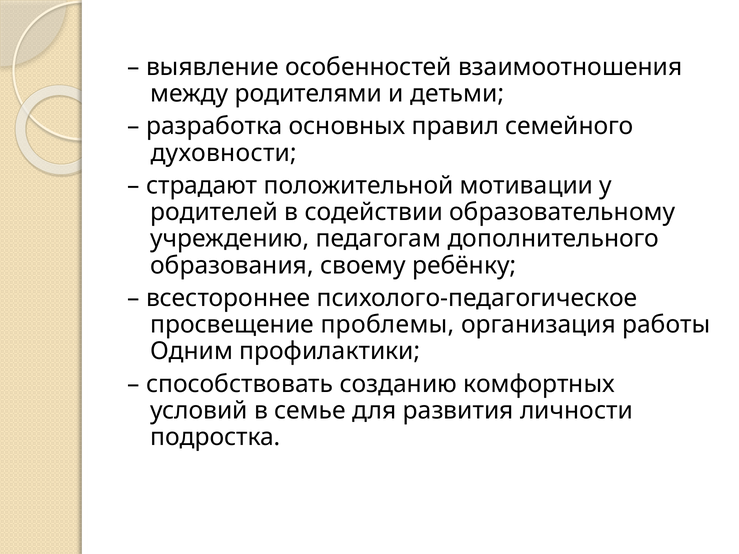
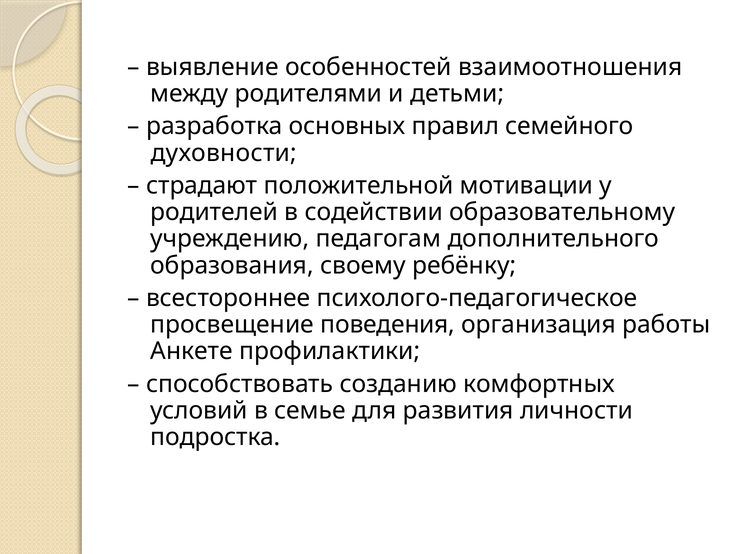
проблемы: проблемы -> поведения
Одним: Одним -> Анкете
